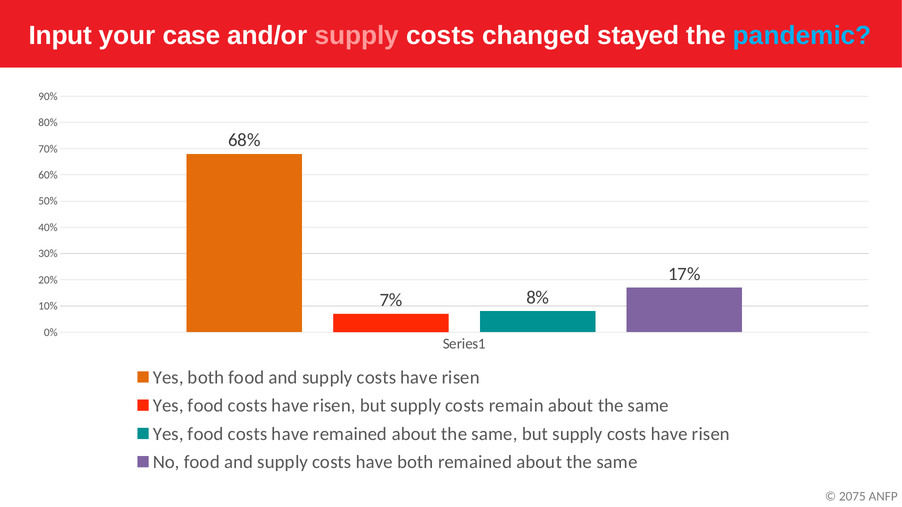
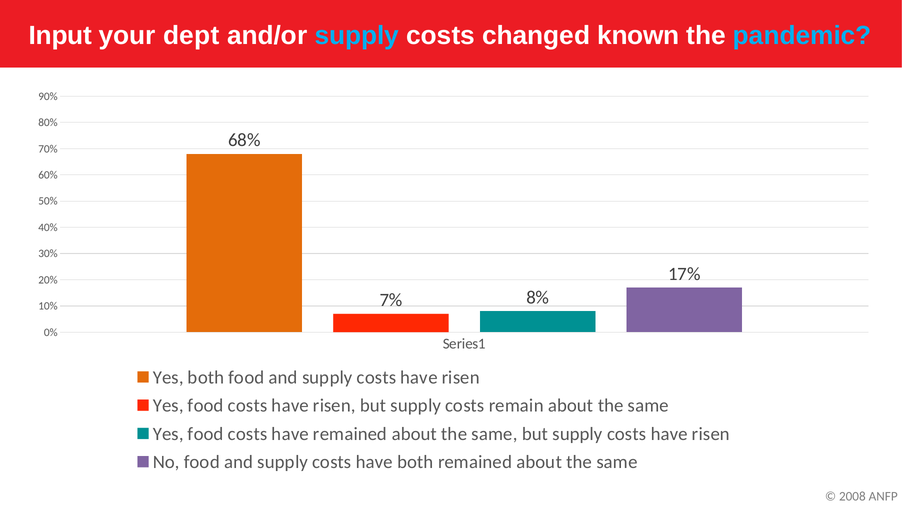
case: case -> dept
supply at (357, 36) colour: pink -> light blue
stayed: stayed -> known
2075: 2075 -> 2008
